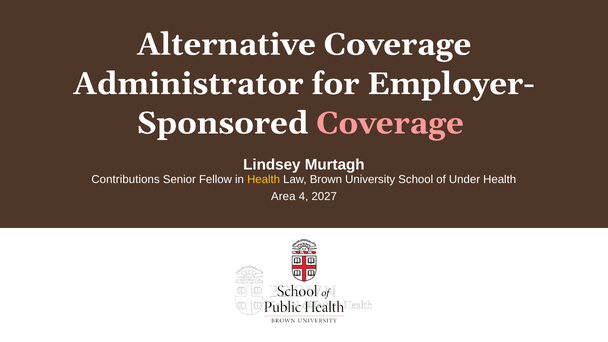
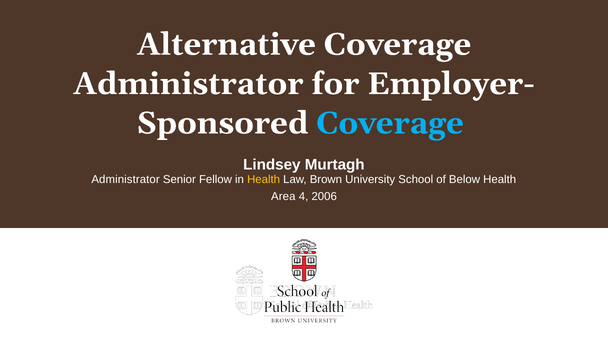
Coverage at (390, 123) colour: pink -> light blue
Contributions at (126, 180): Contributions -> Administrator
Under: Under -> Below
2027: 2027 -> 2006
